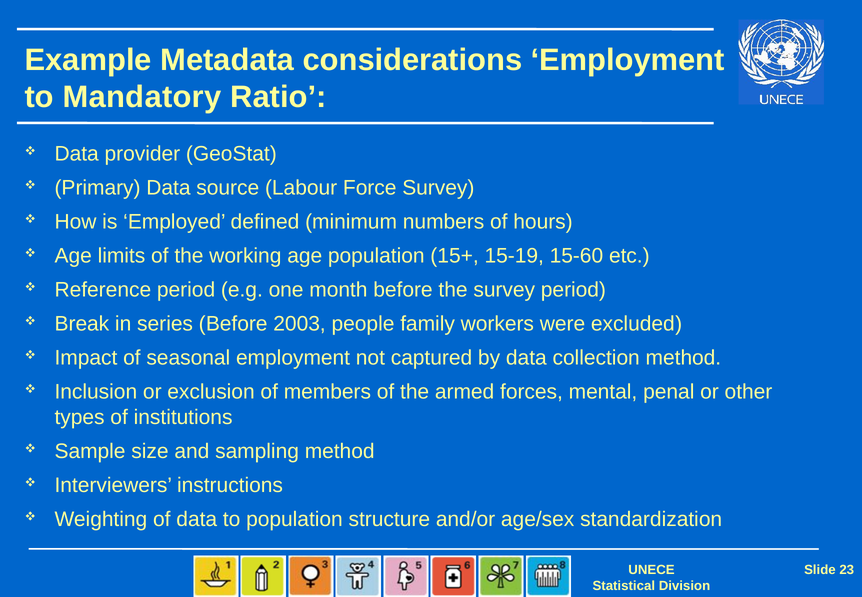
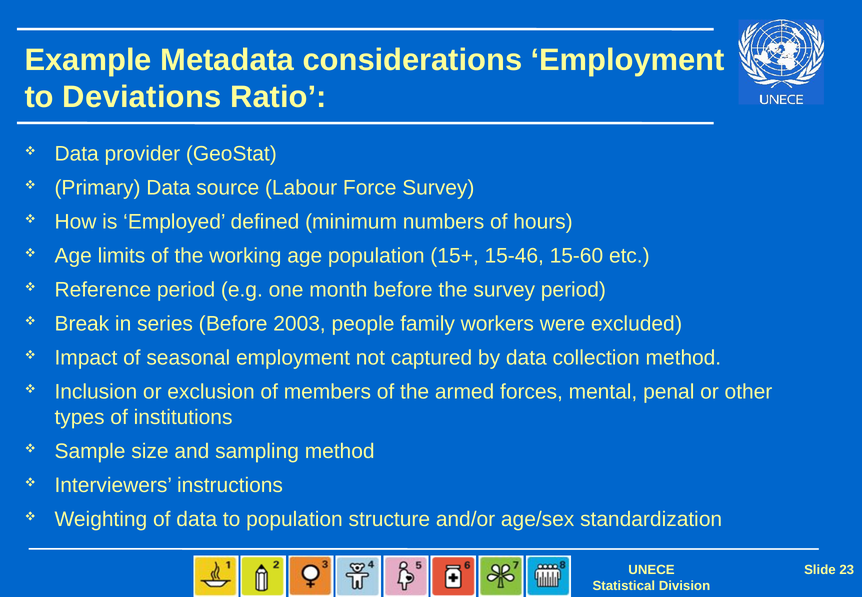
Mandatory: Mandatory -> Deviations
15-19: 15-19 -> 15-46
